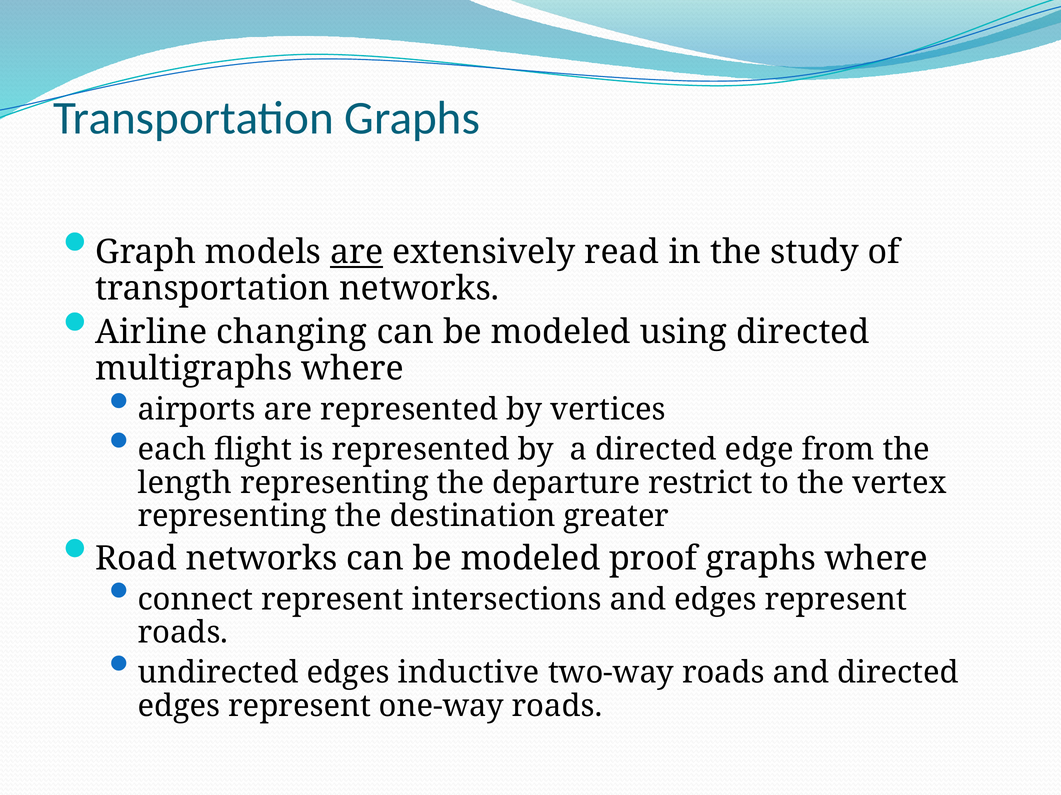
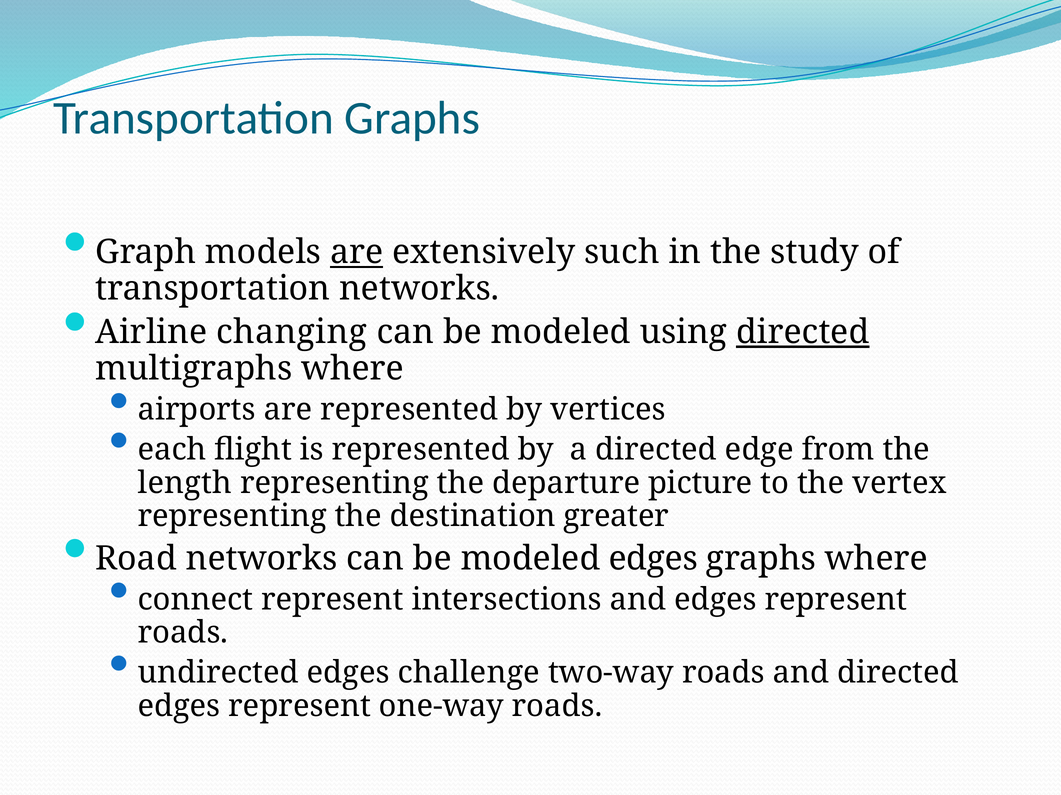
read: read -> such
directed at (803, 333) underline: none -> present
restrict: restrict -> picture
modeled proof: proof -> edges
inductive: inductive -> challenge
